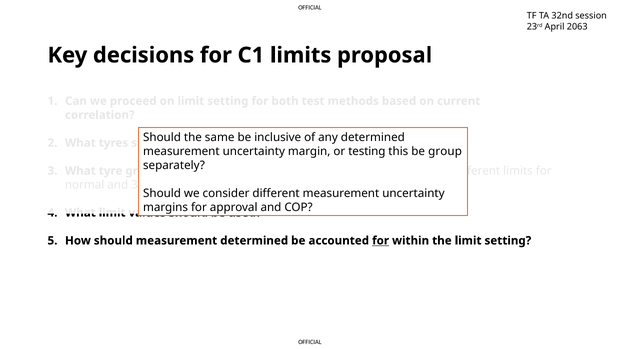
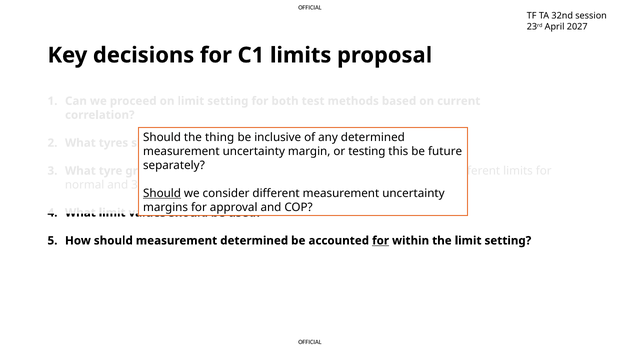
2063: 2063 -> 2027
same: same -> thing
group: group -> future
Should at (162, 193) underline: none -> present
